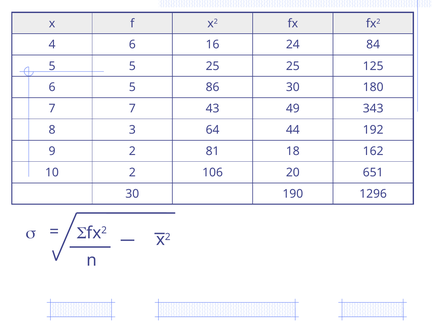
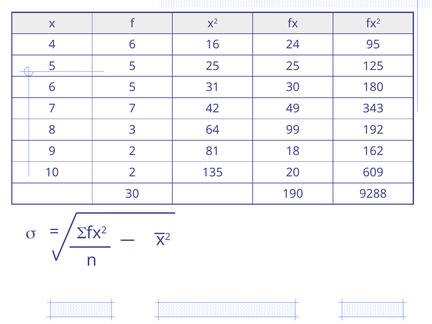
84: 84 -> 95
86: 86 -> 31
43: 43 -> 42
44: 44 -> 99
106: 106 -> 135
651: 651 -> 609
1296: 1296 -> 9288
